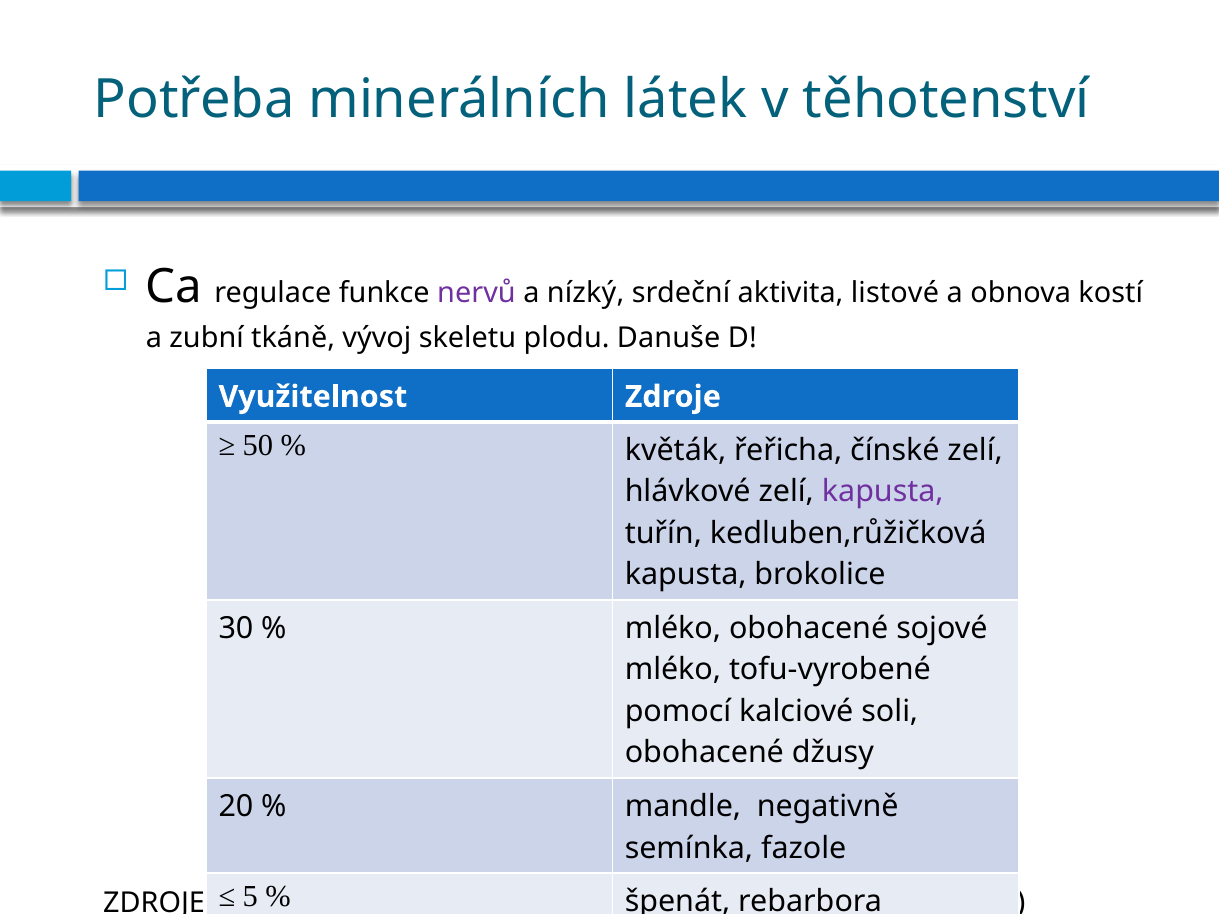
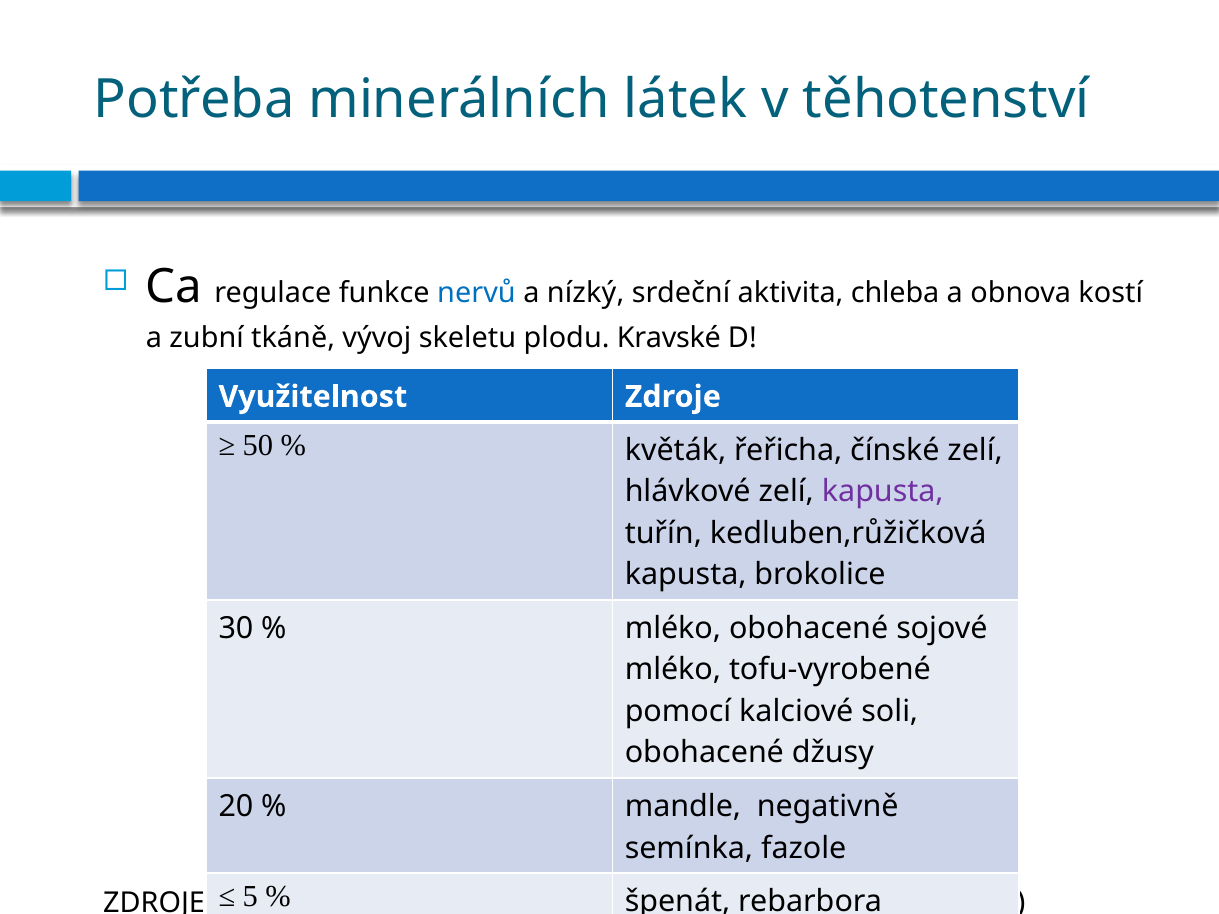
nervů colour: purple -> blue
listové: listové -> chleba
Danuše: Danuše -> Kravské
